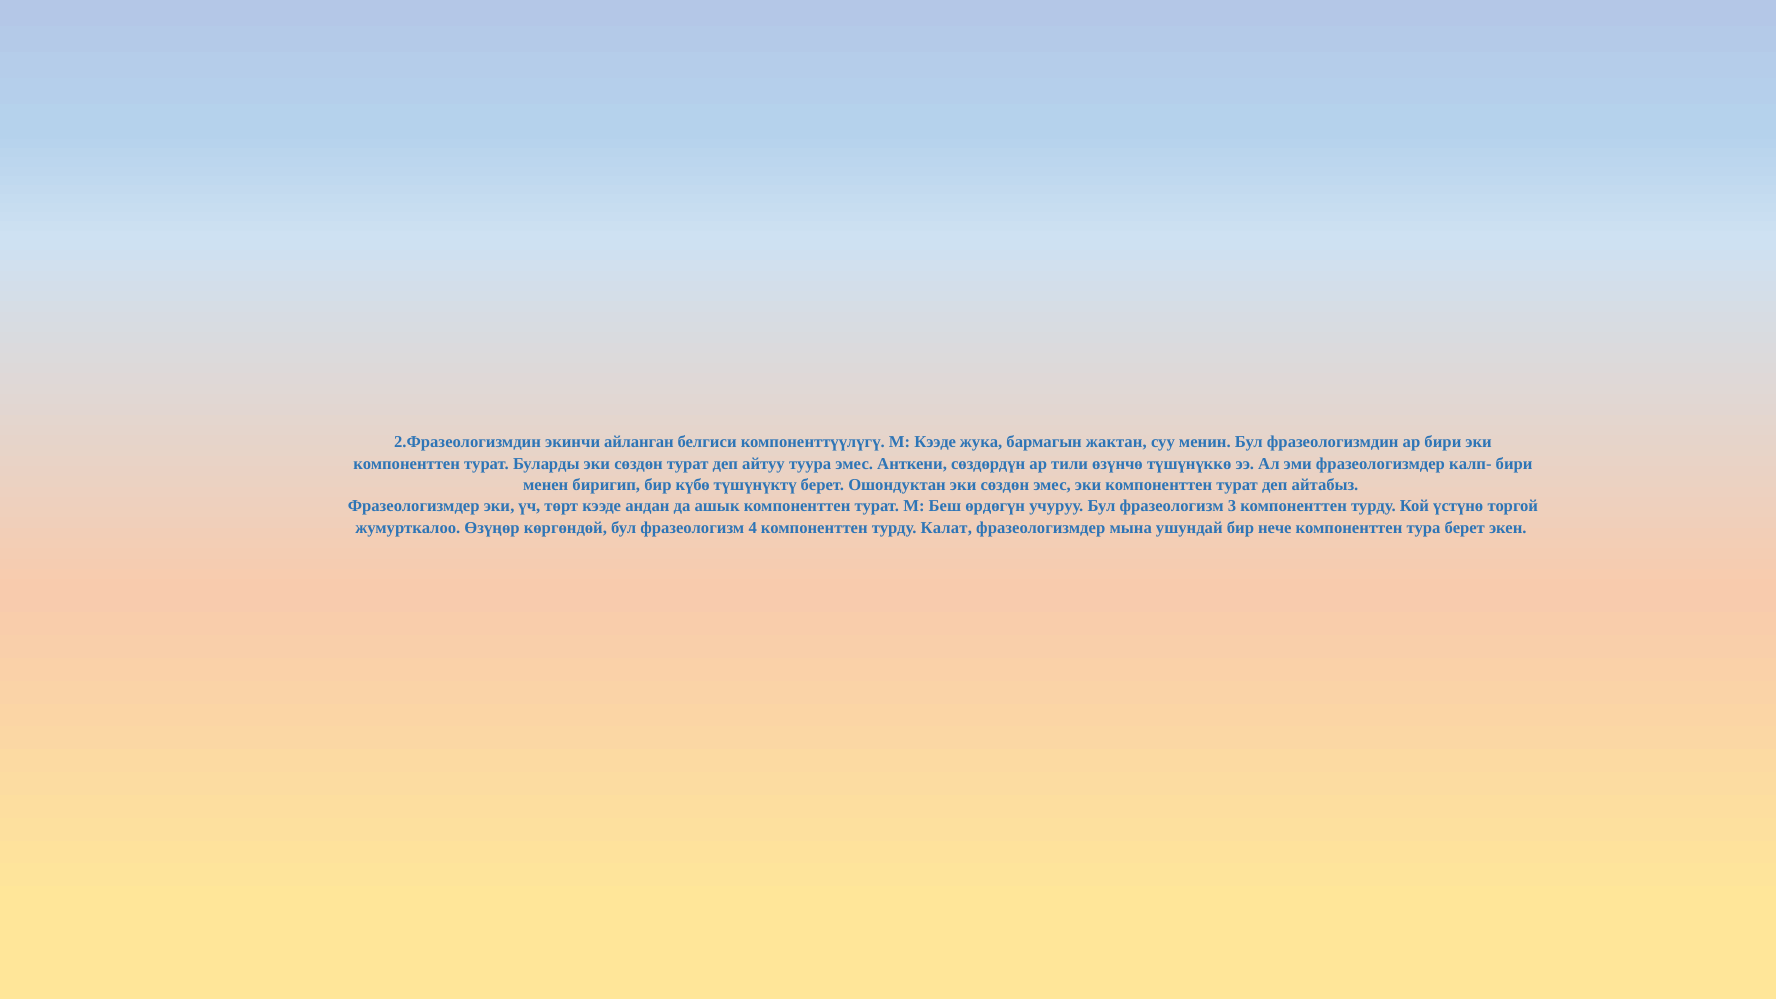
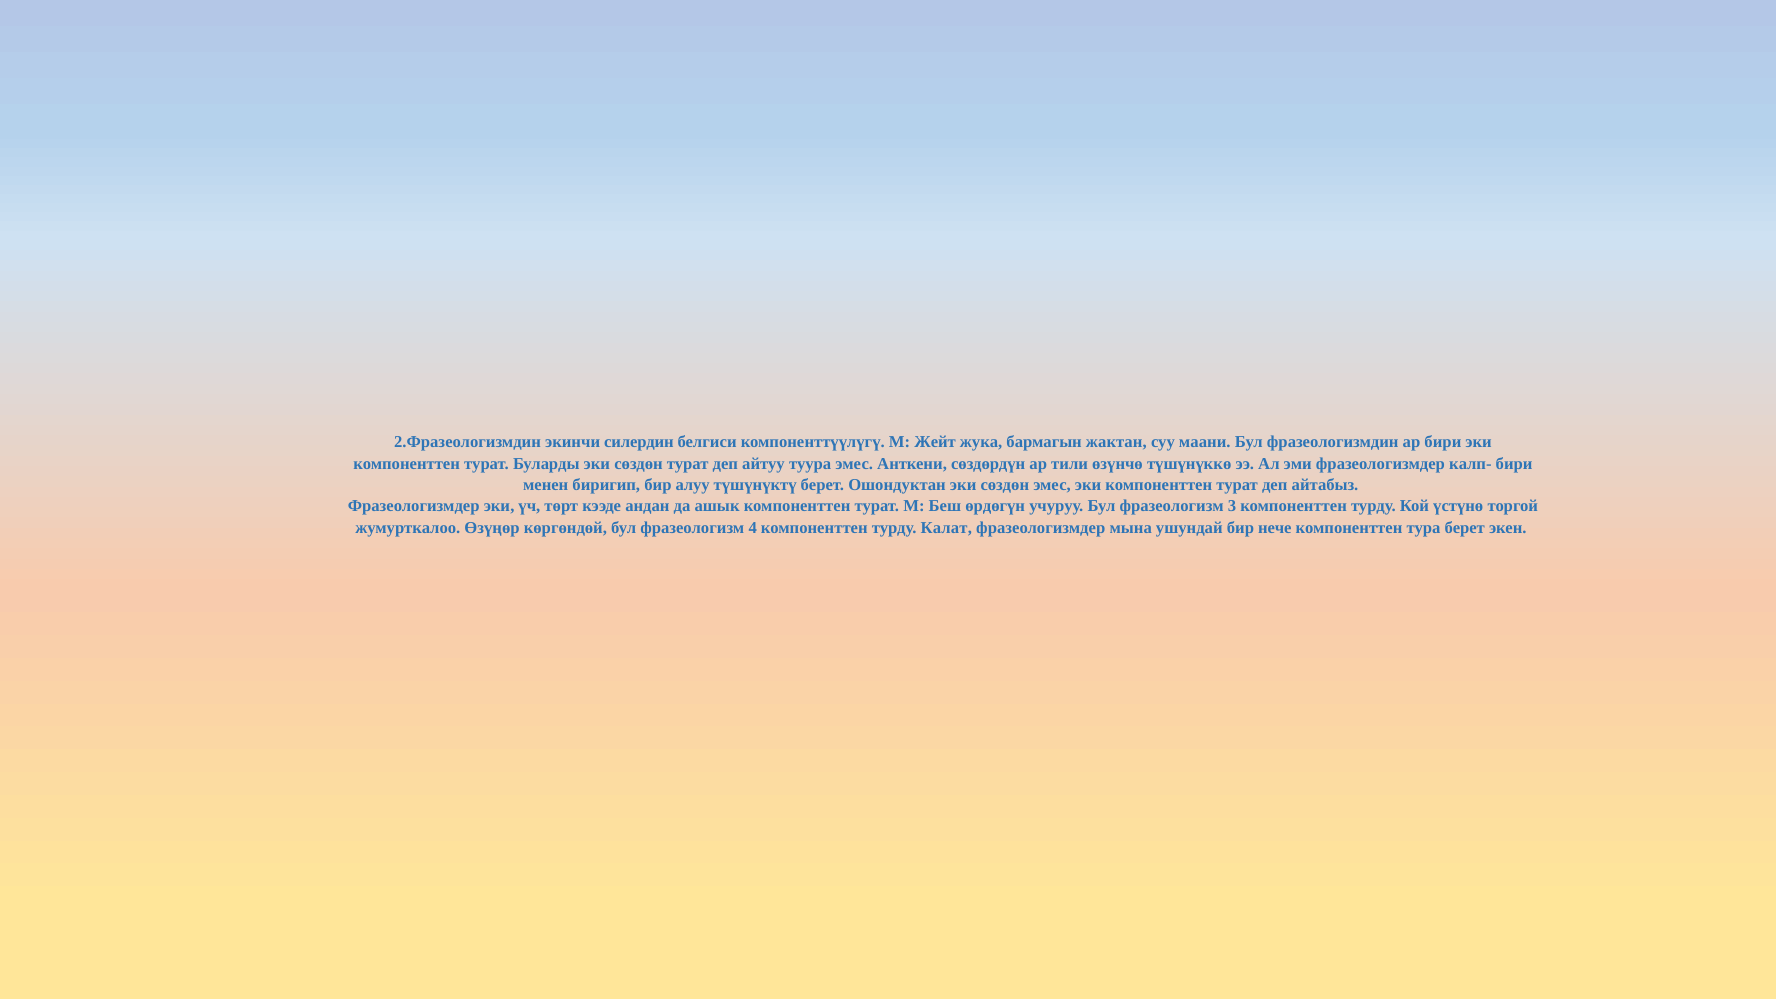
айланган: айланган -> силердин
М Кээде: Кээде -> Жейт
менин: менин -> маани
күбө: күбө -> алуу
